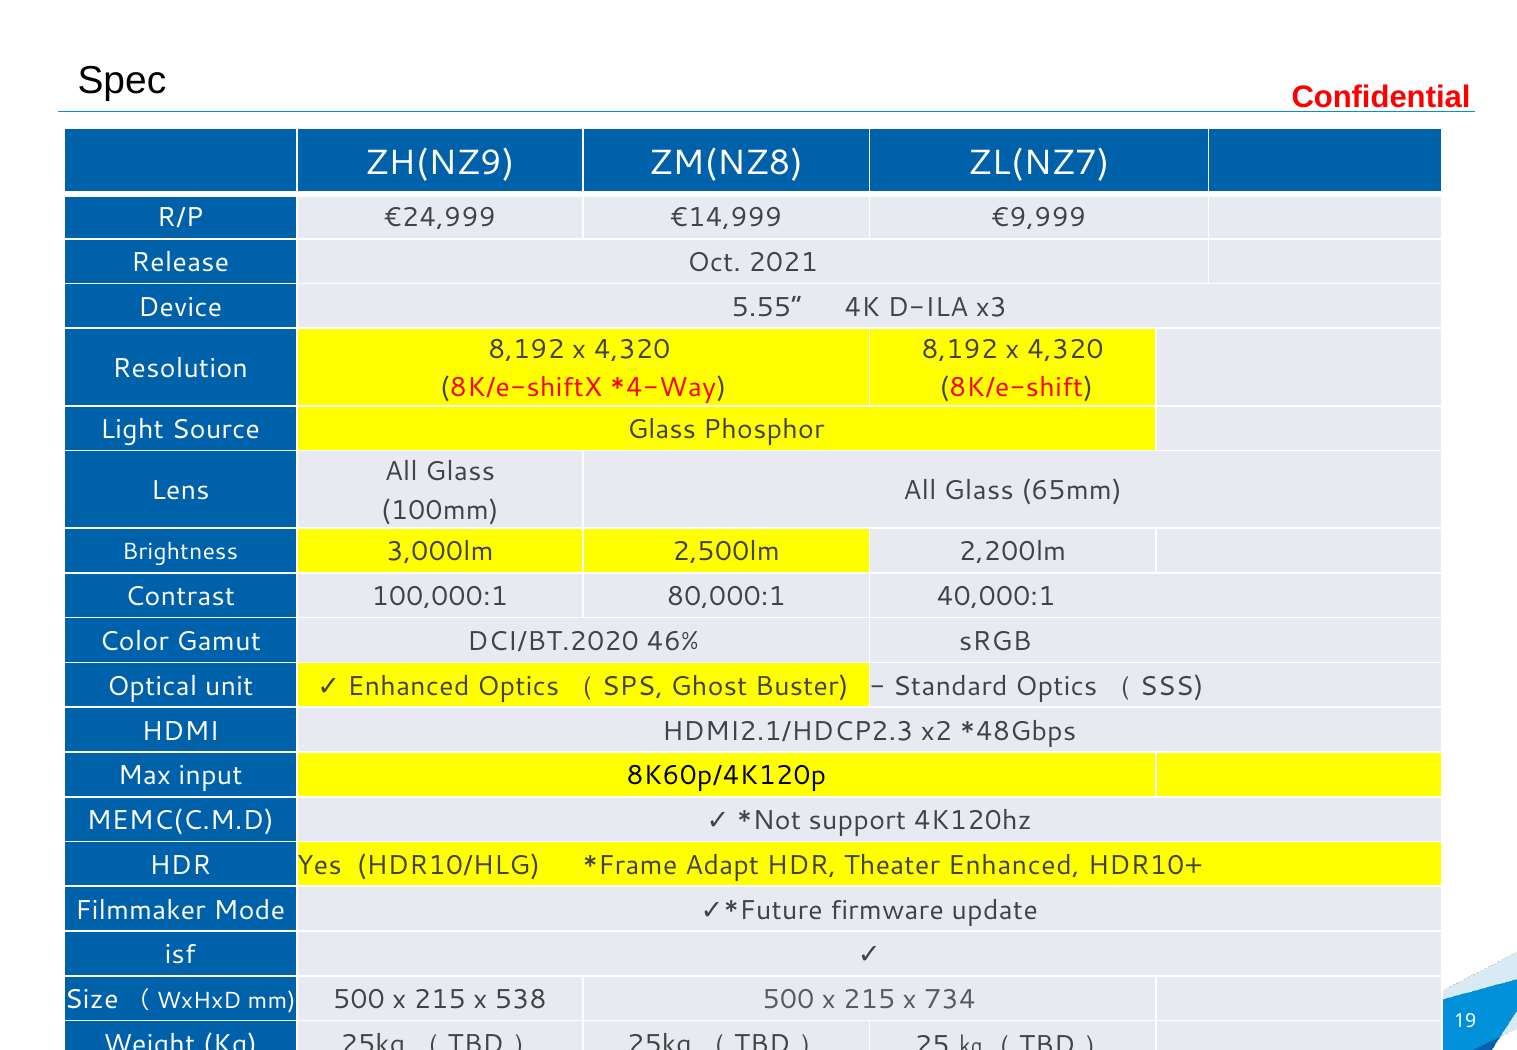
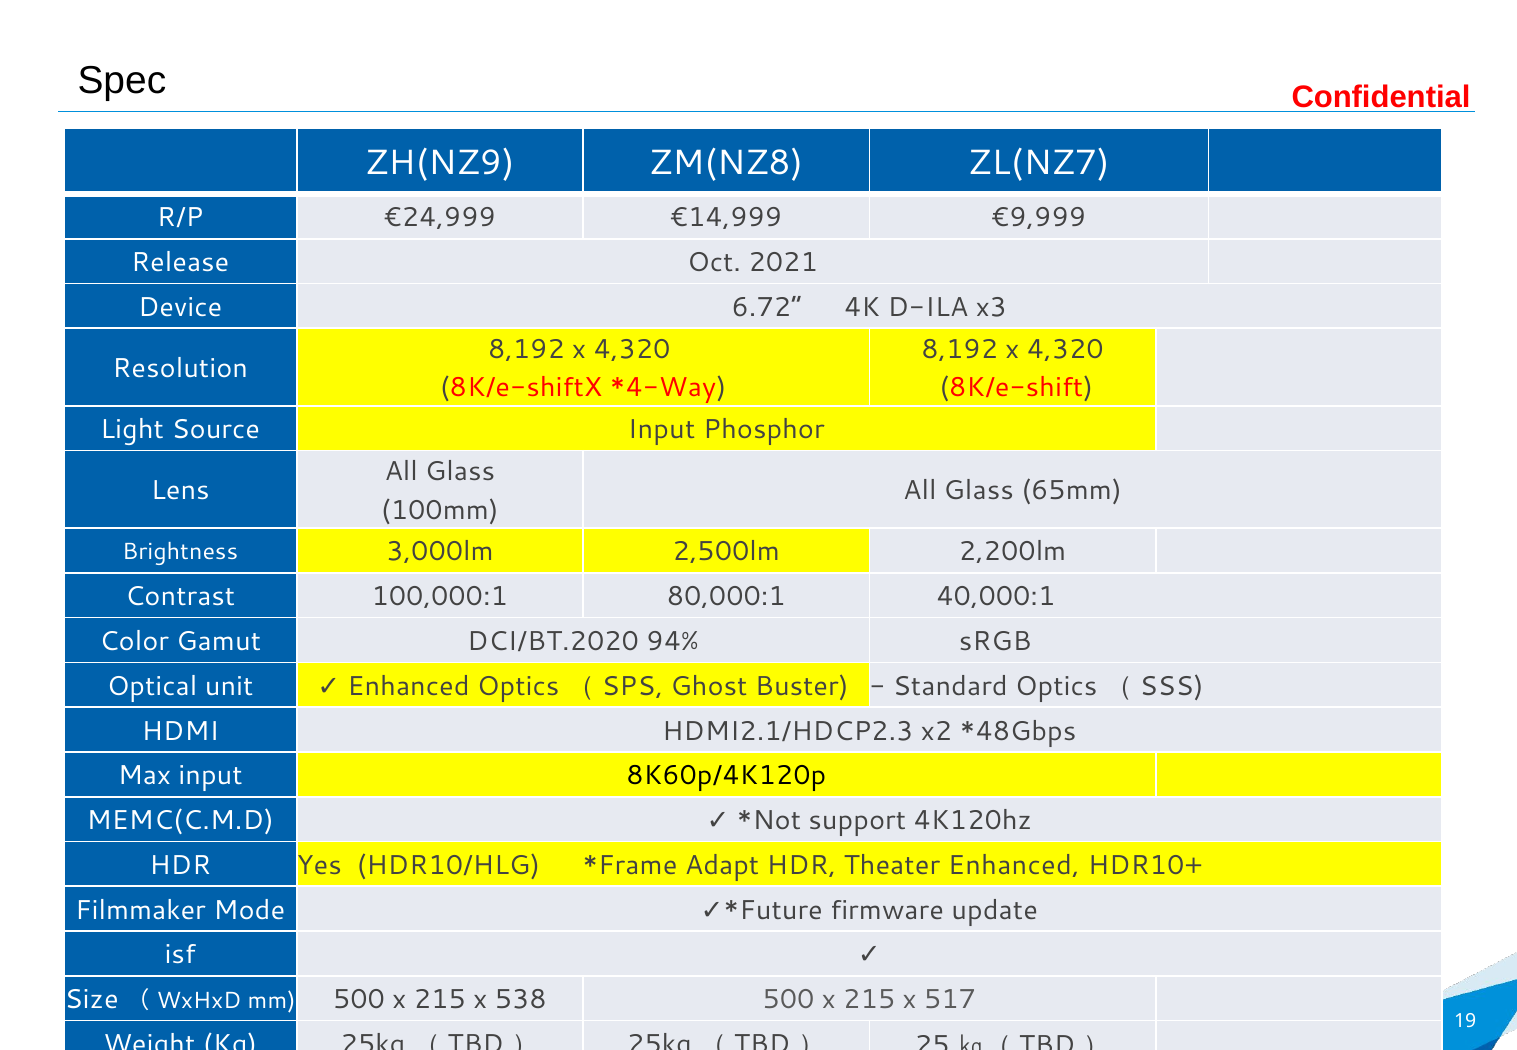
5.55: 5.55 -> 6.72
Source Glass: Glass -> Input
46%: 46% -> 94%
734: 734 -> 517
